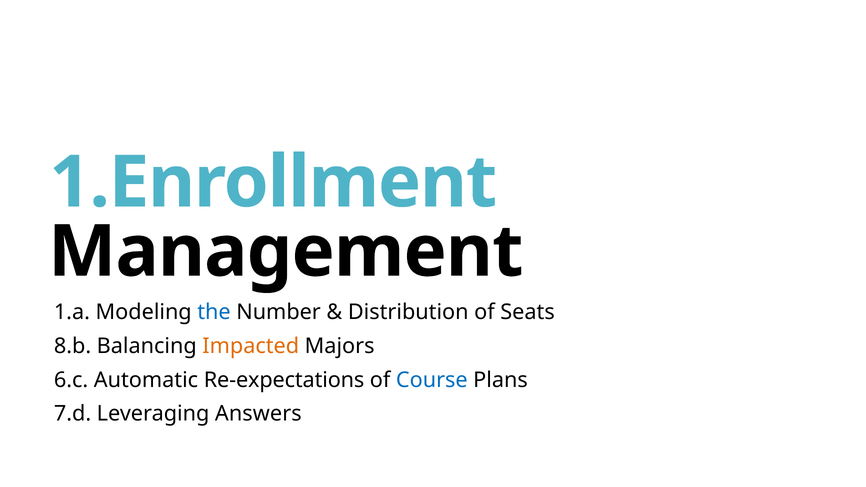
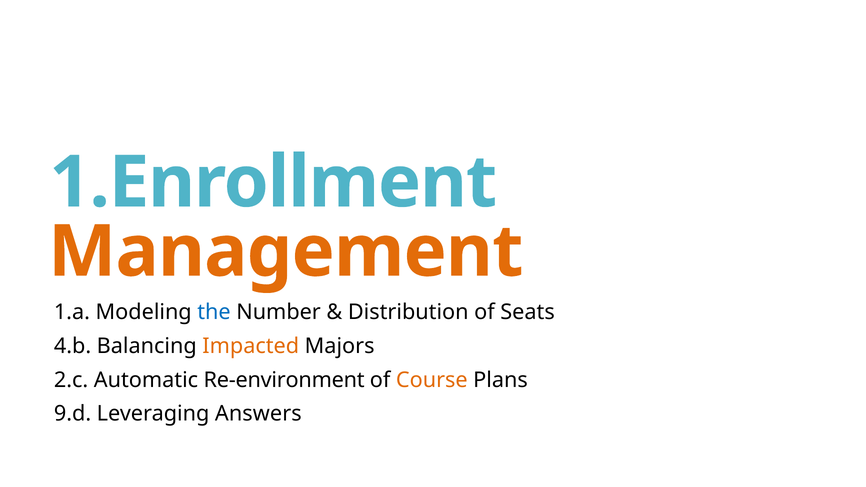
Management colour: black -> orange
8.b: 8.b -> 4.b
6.c: 6.c -> 2.c
Re-expectations: Re-expectations -> Re-environment
Course colour: blue -> orange
7.d: 7.d -> 9.d
